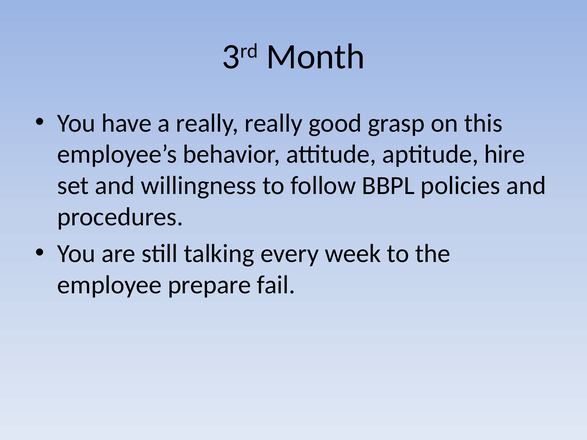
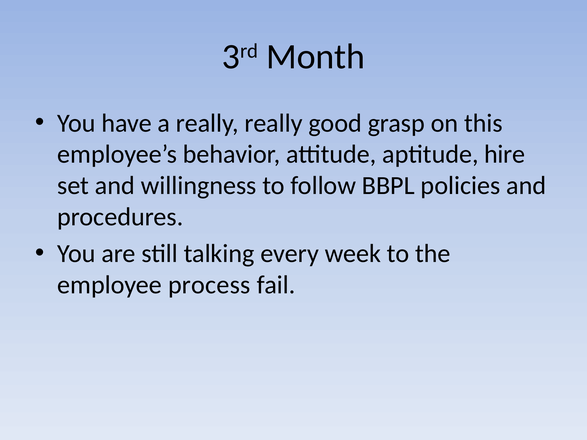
prepare: prepare -> process
